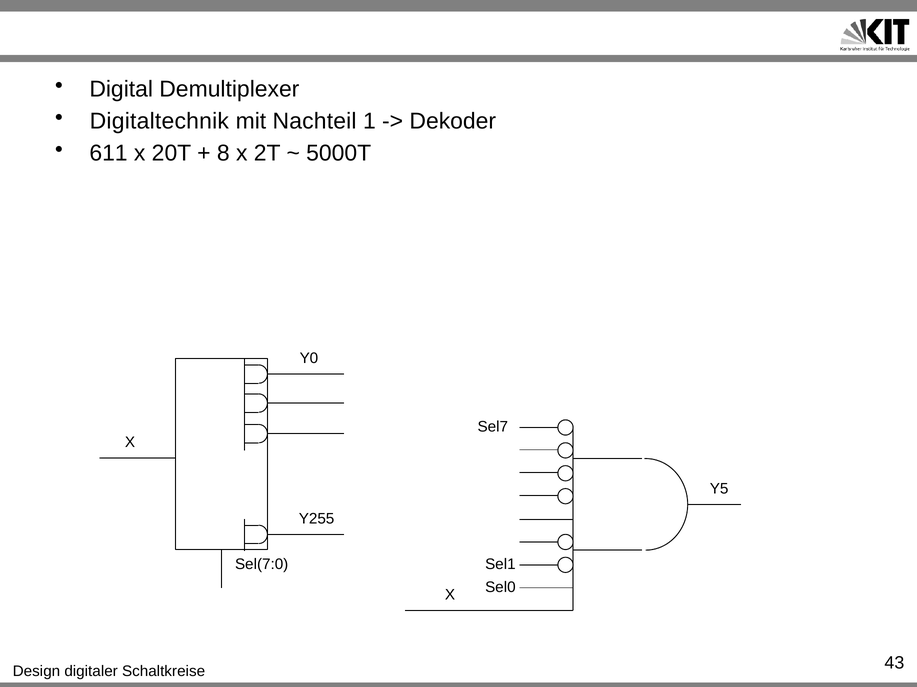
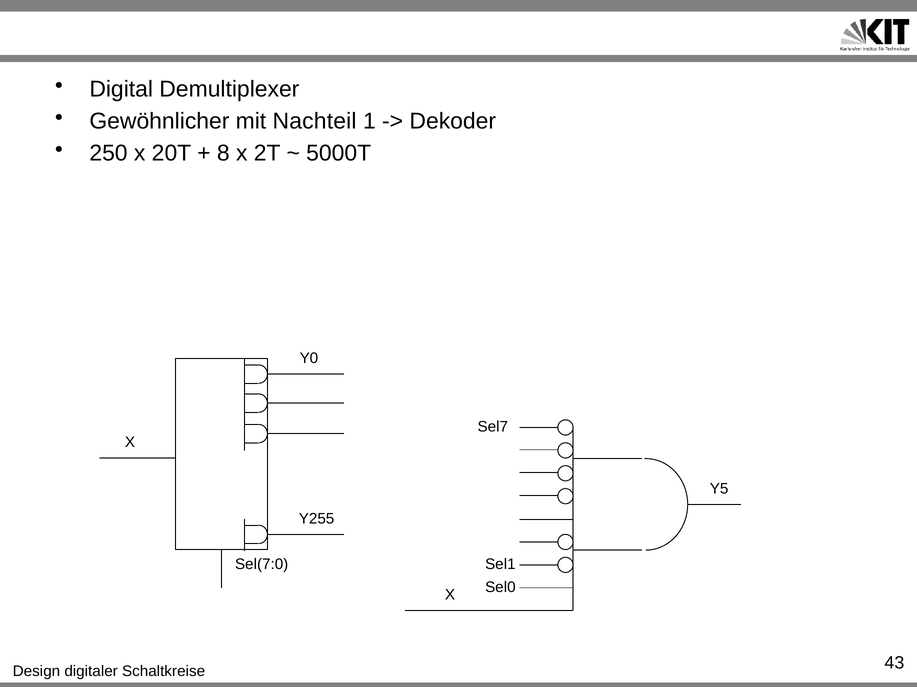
Digitaltechnik: Digitaltechnik -> Gewöhnlicher
611: 611 -> 250
